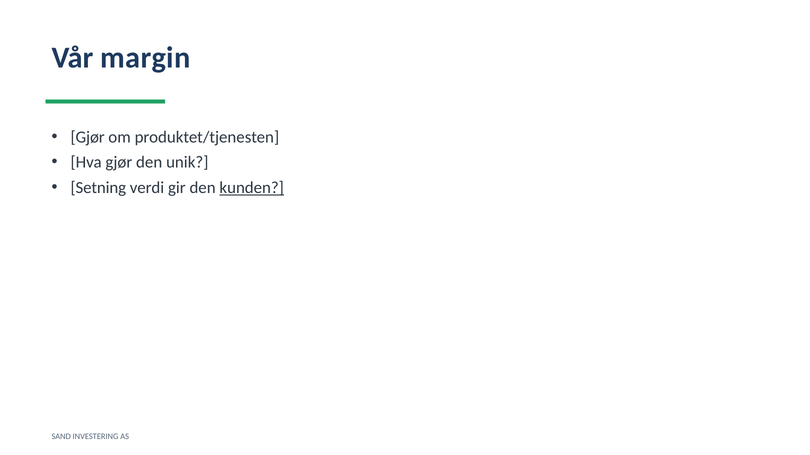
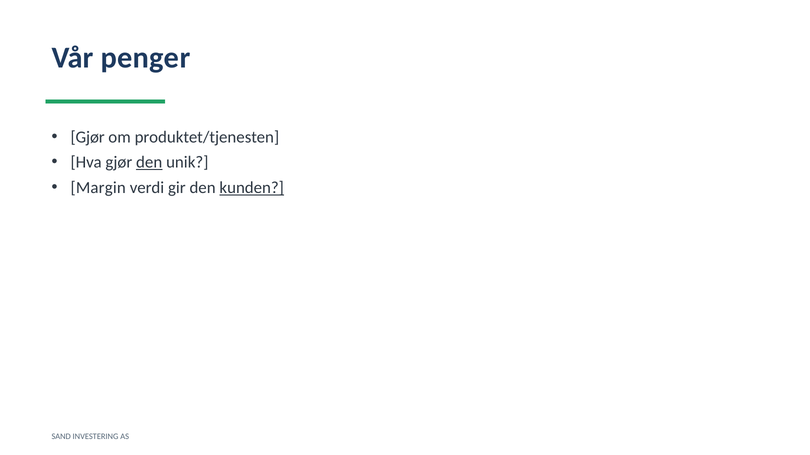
margin: margin -> penger
den at (149, 163) underline: none -> present
Setning: Setning -> Margin
